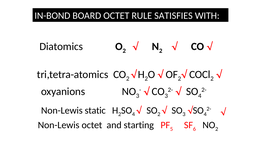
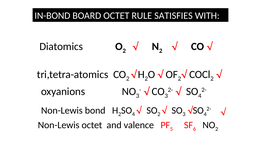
static: static -> bond
starting: starting -> valence
